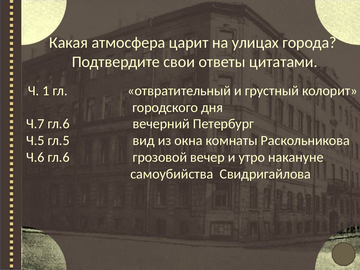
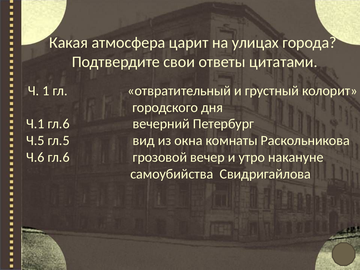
Ч.7: Ч.7 -> Ч.1
